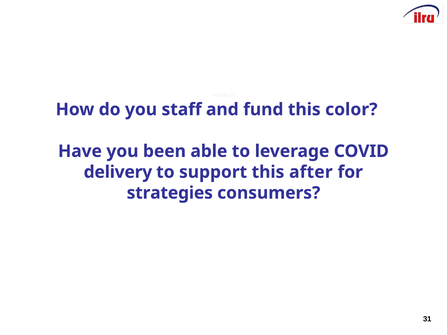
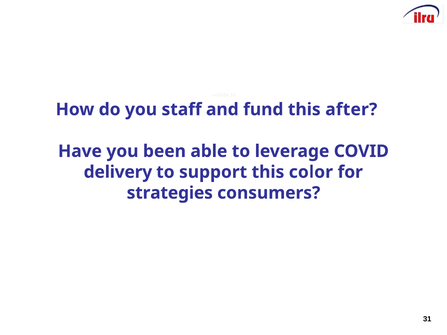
color: color -> after
after: after -> color
